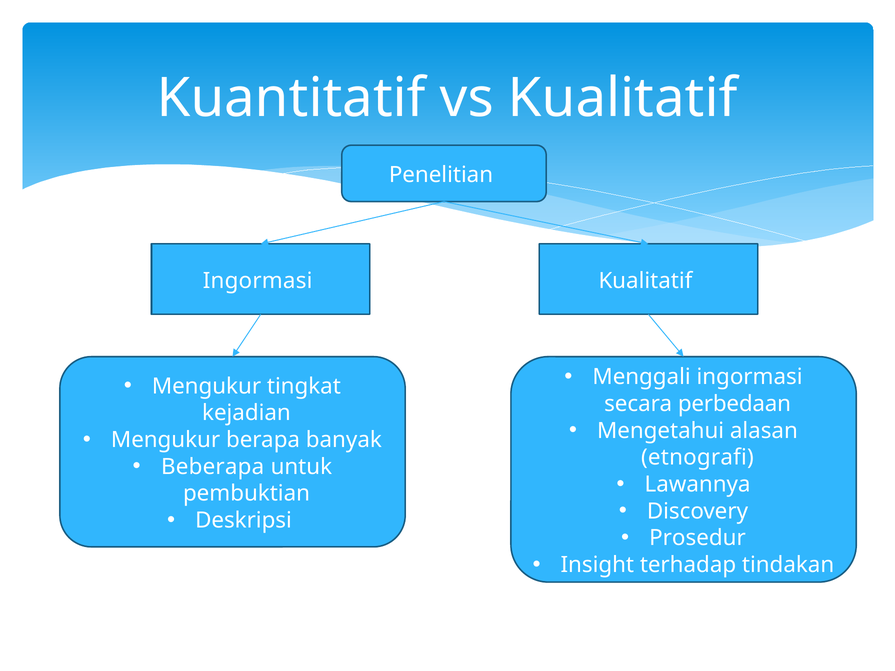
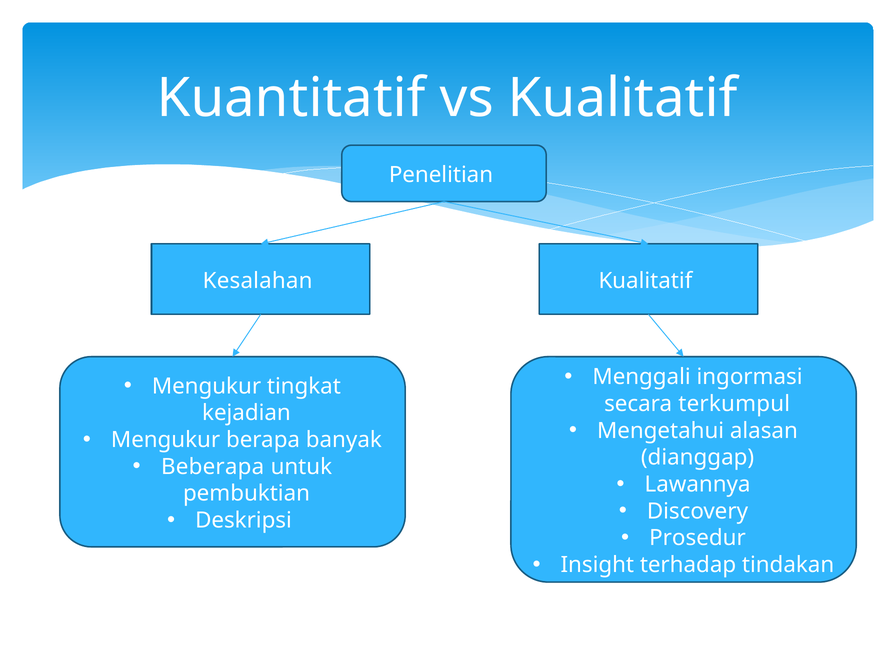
Ingormasi at (258, 281): Ingormasi -> Kesalahan
perbedaan: perbedaan -> terkumpul
etnografi: etnografi -> dianggap
